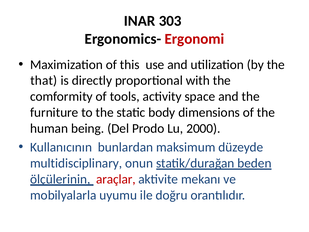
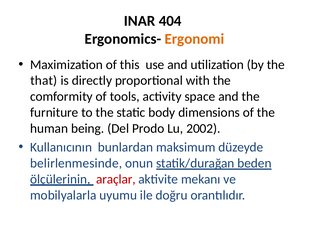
303: 303 -> 404
Ergonomi colour: red -> orange
2000: 2000 -> 2002
multidisciplinary: multidisciplinary -> belirlenmesinde
